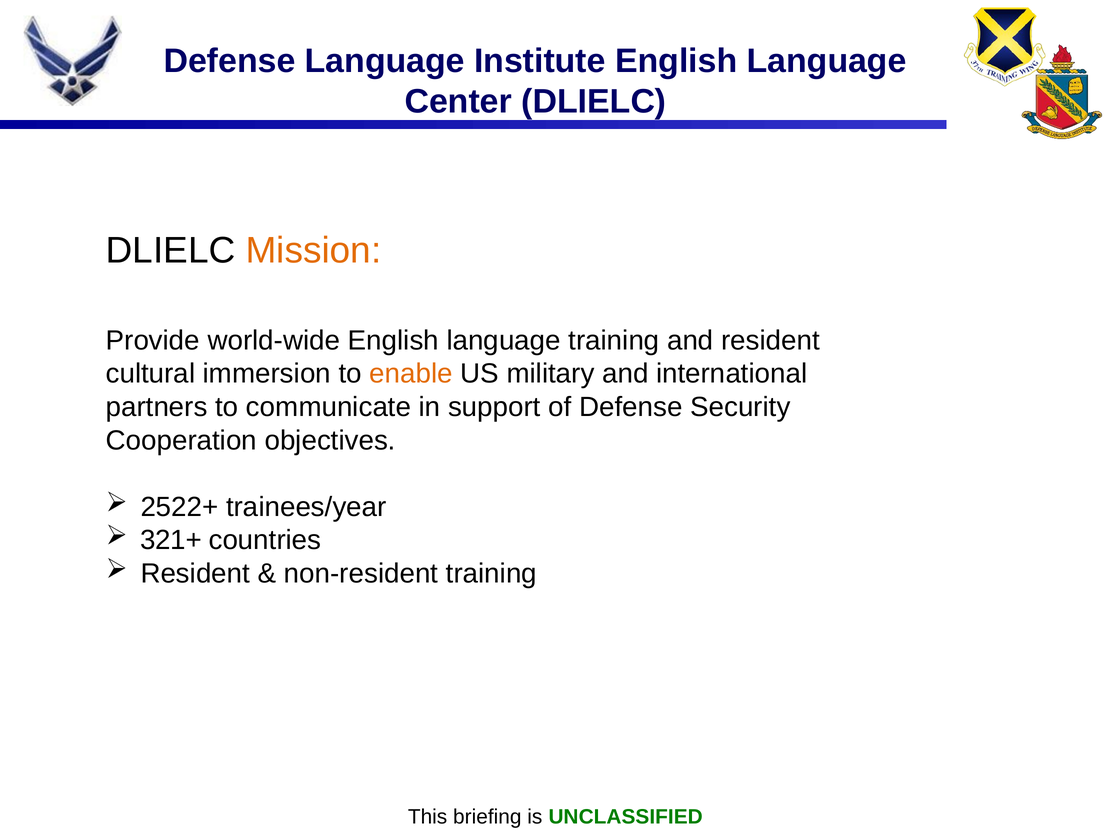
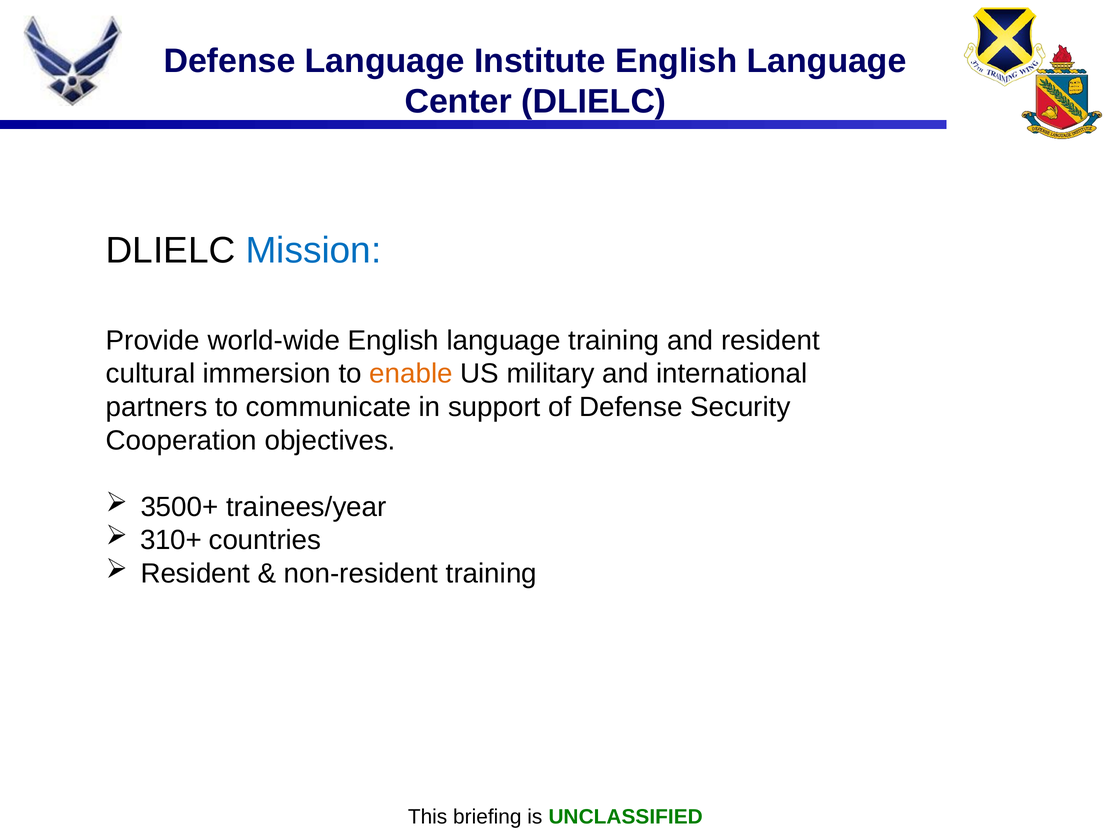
Mission colour: orange -> blue
2522+: 2522+ -> 3500+
321+: 321+ -> 310+
